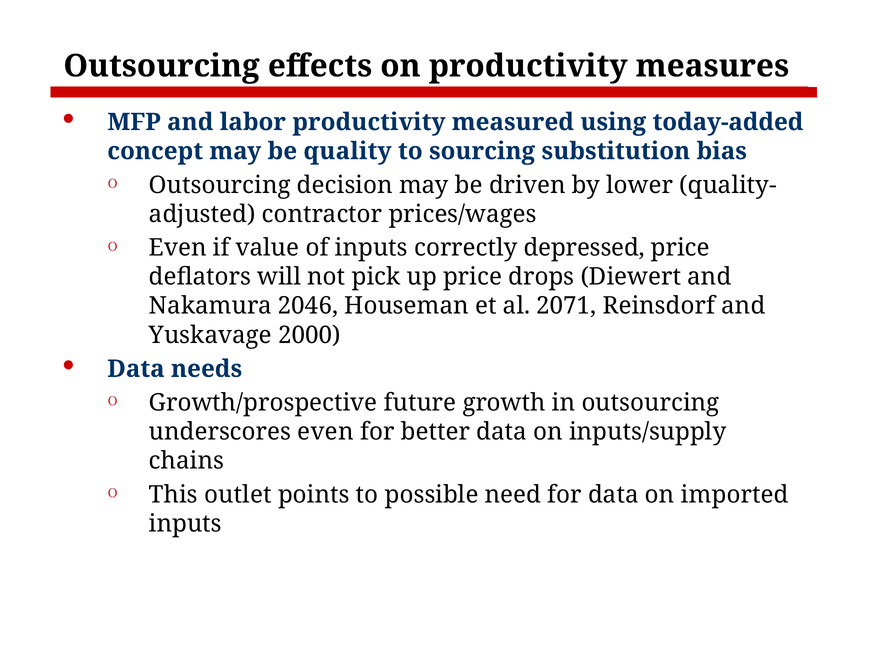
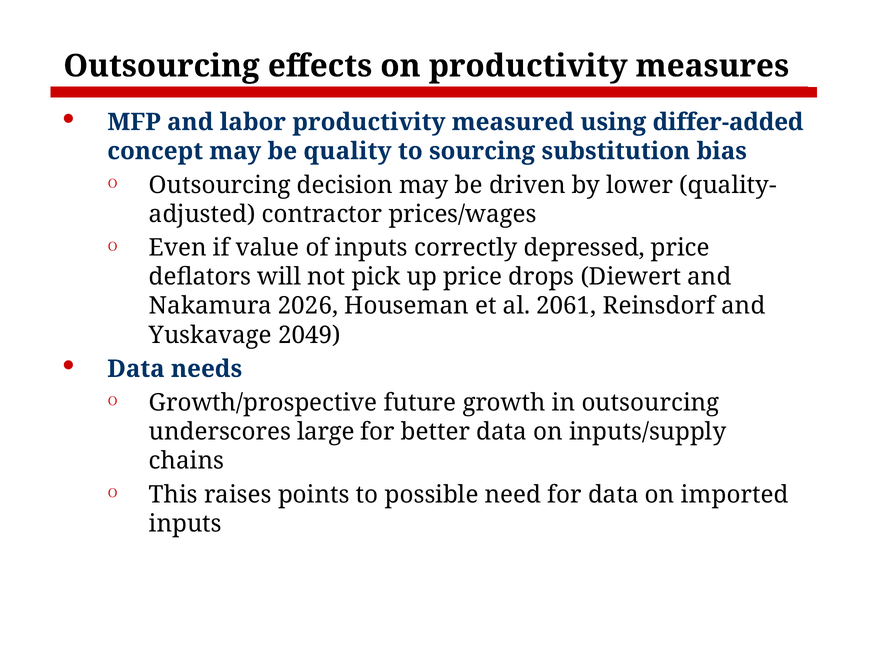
today-added: today-added -> differ-added
2046: 2046 -> 2026
2071: 2071 -> 2061
2000: 2000 -> 2049
underscores even: even -> large
outlet: outlet -> raises
